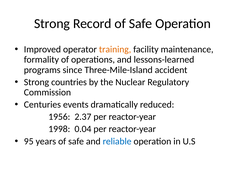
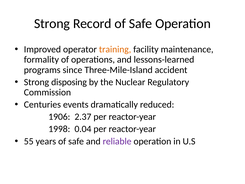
countries: countries -> disposing
1956: 1956 -> 1906
95: 95 -> 55
reliable colour: blue -> purple
